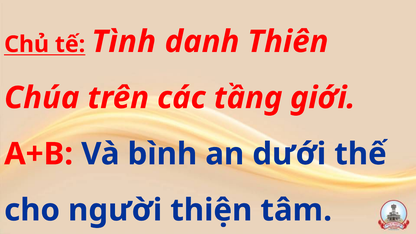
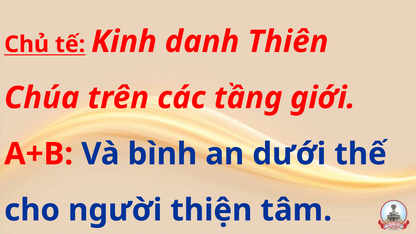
Tình: Tình -> Kinh
